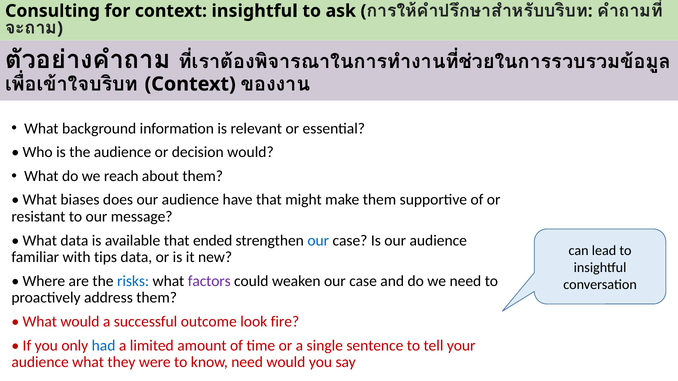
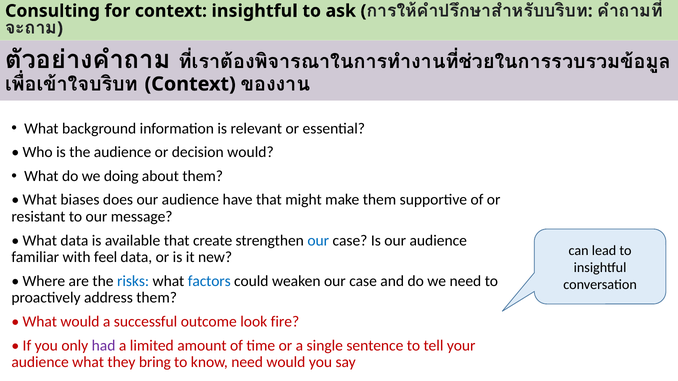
reach: reach -> doing
ended: ended -> create
tips: tips -> feel
factors colour: purple -> blue
had colour: blue -> purple
were: were -> bring
